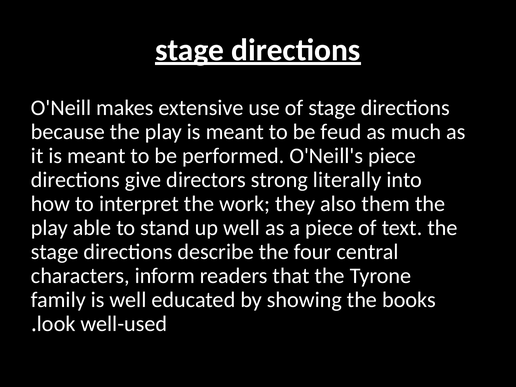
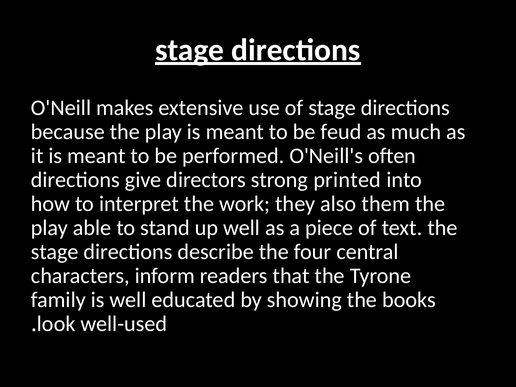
O'Neill's piece: piece -> often
literally: literally -> printed
